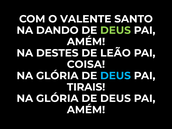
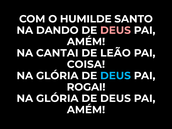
VALENTE: VALENTE -> HUMILDE
DEUS at (116, 30) colour: light green -> pink
DESTES: DESTES -> CANTAI
TIRAIS: TIRAIS -> ROGAI
